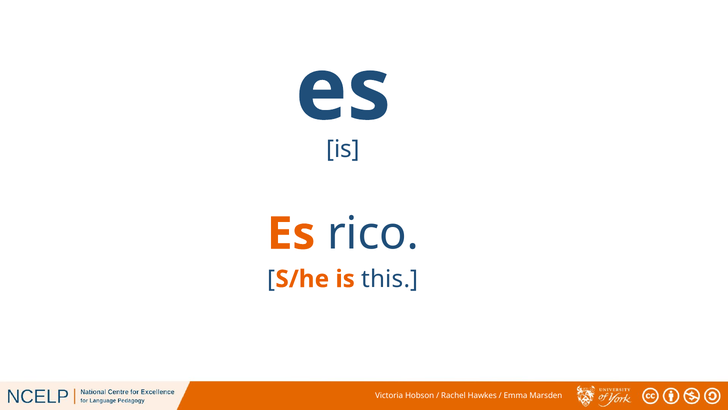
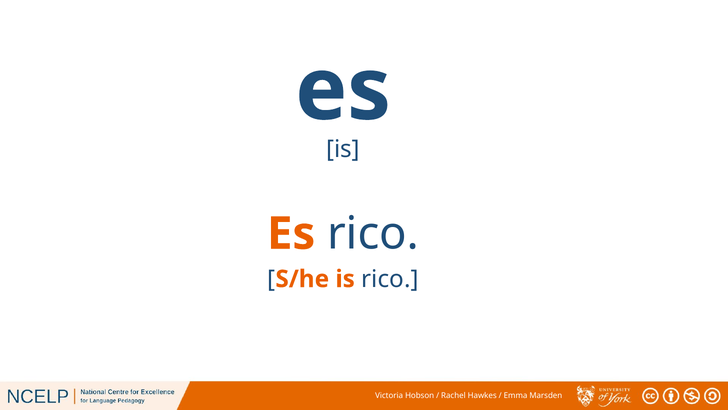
is this: this -> rico
